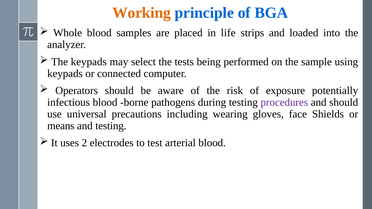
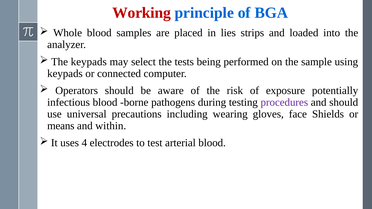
Working colour: orange -> red
life: life -> lies
and testing: testing -> within
2: 2 -> 4
